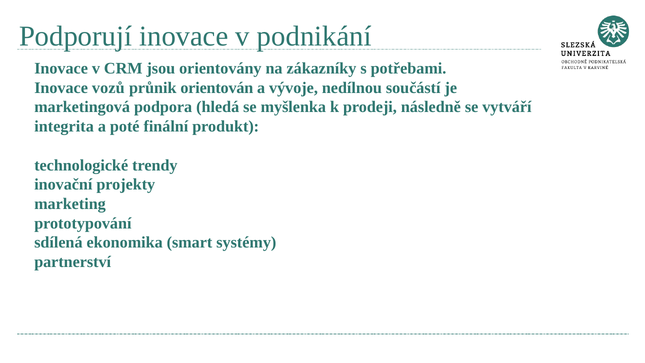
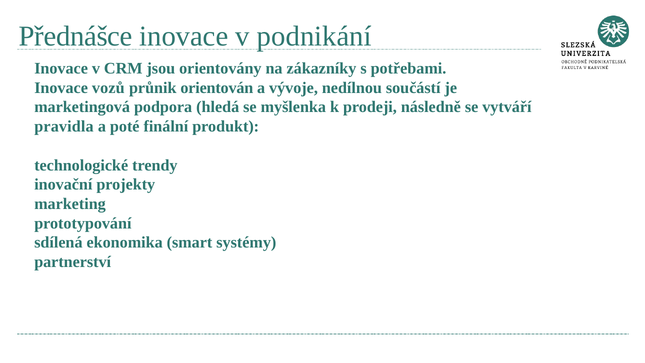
Podporují: Podporují -> Přednášce
integrita: integrita -> pravidla
